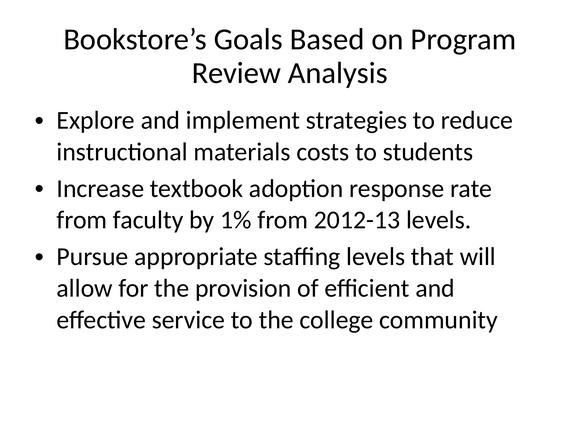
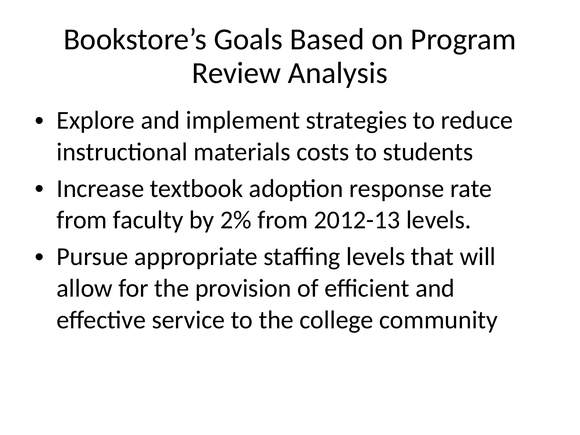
1%: 1% -> 2%
